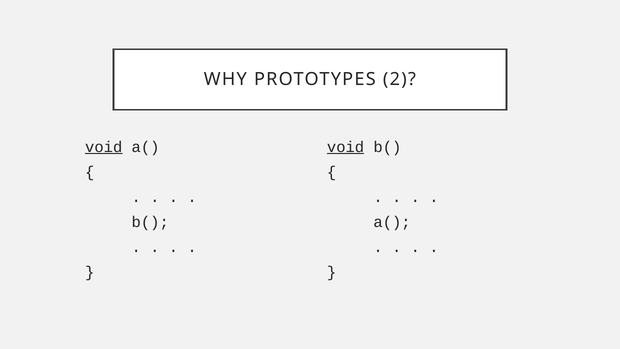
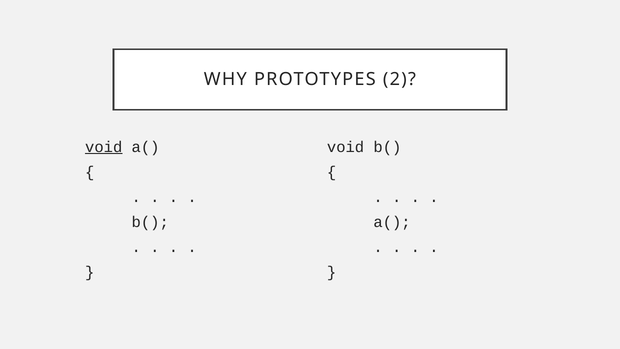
void at (346, 147) underline: present -> none
